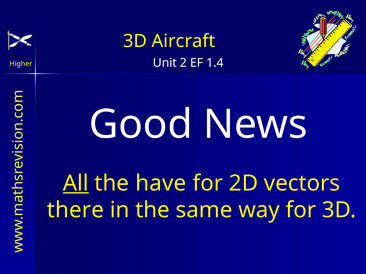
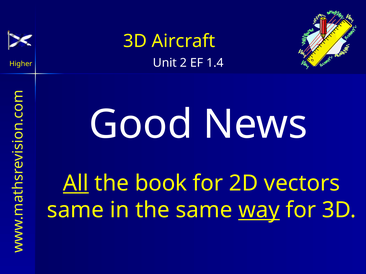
have: have -> book
there at (75, 210): there -> same
way underline: none -> present
